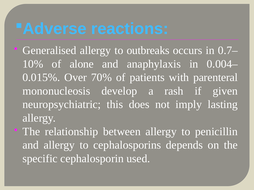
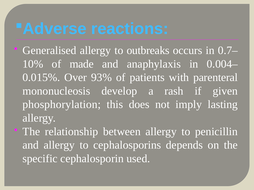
alone: alone -> made
70%: 70% -> 93%
neuropsychiatric: neuropsychiatric -> phosphorylation
